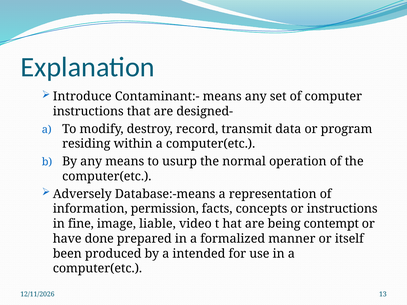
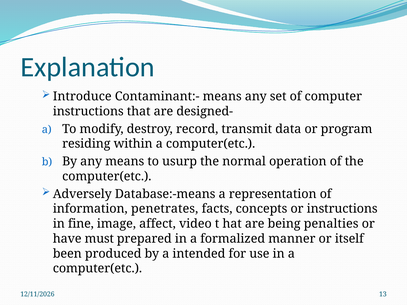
permission: permission -> penetrates
liable: liable -> affect
contempt: contempt -> penalties
done: done -> must
